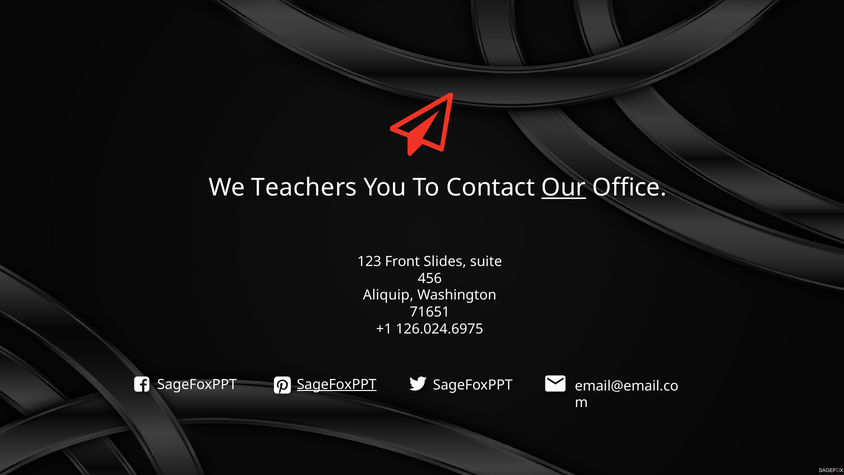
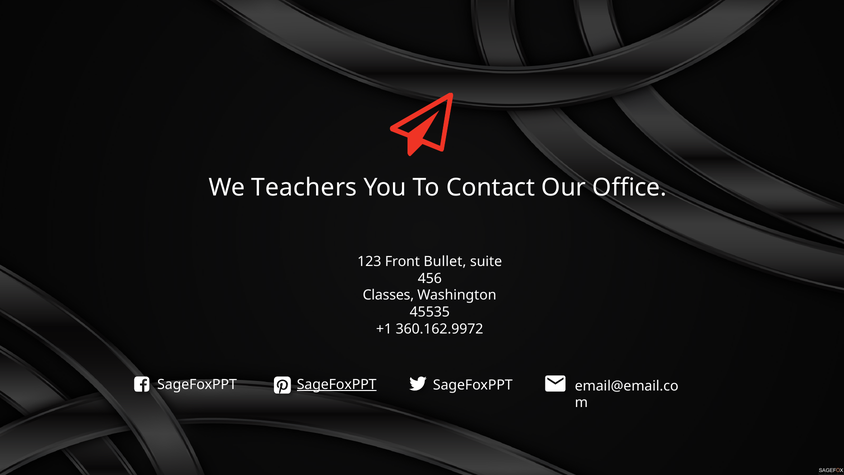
Our underline: present -> none
Slides: Slides -> Bullet
Aliquip: Aliquip -> Classes
71651: 71651 -> 45535
126.024.6975: 126.024.6975 -> 360.162.9972
